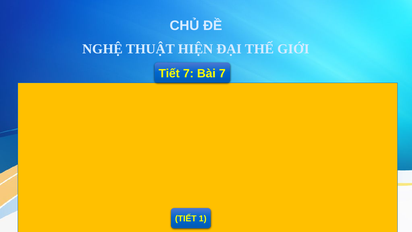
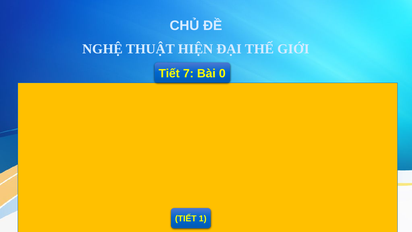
Bài 7: 7 -> 0
